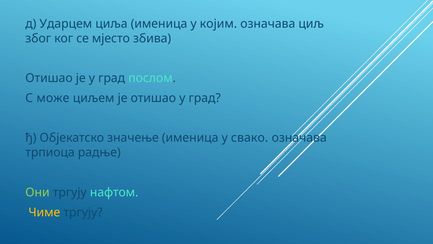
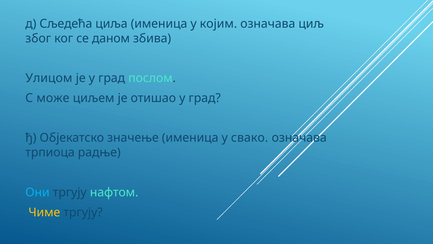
Ударцем: Ударцем -> Сљедећа
мјесто: мјесто -> даном
Отишao at (49, 78): Отишao -> Улицом
Они colour: light green -> light blue
